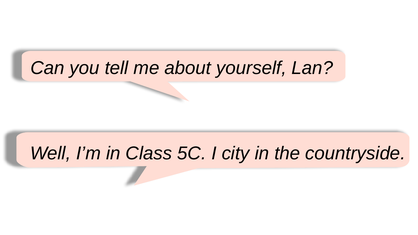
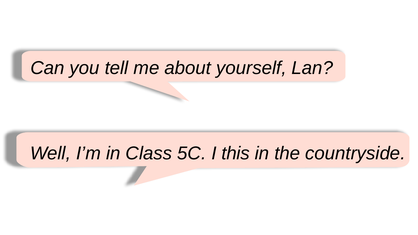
city: city -> this
